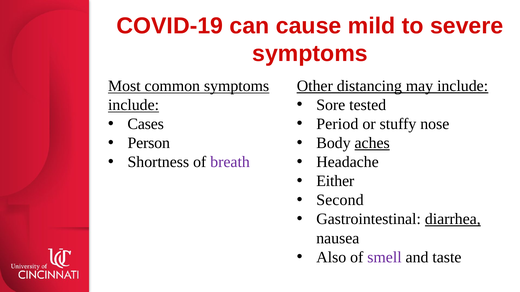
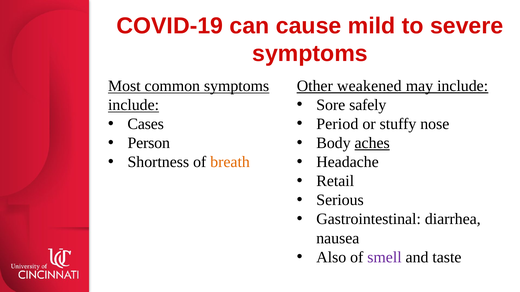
distancing: distancing -> weakened
tested: tested -> safely
breath colour: purple -> orange
Either: Either -> Retail
Second: Second -> Serious
diarrhea underline: present -> none
